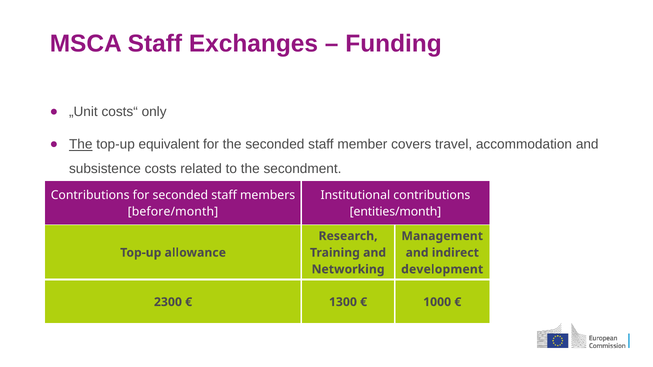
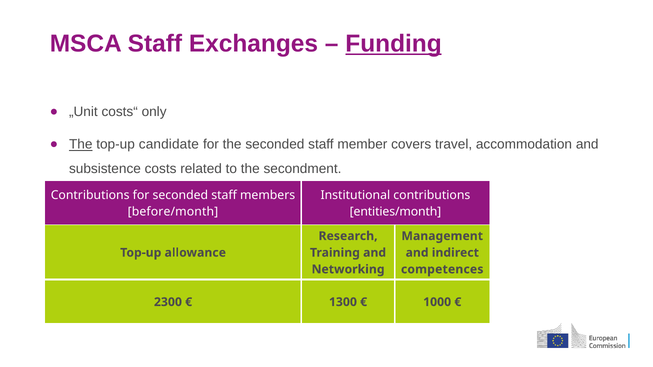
Funding underline: none -> present
equivalent: equivalent -> candidate
development: development -> competences
